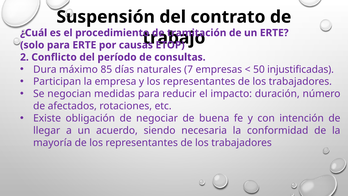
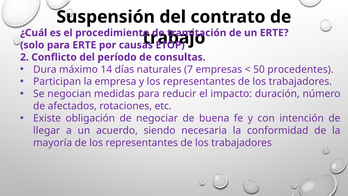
85: 85 -> 14
injustificadas: injustificadas -> procedentes
